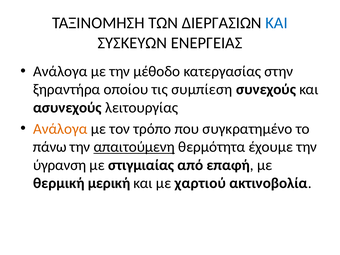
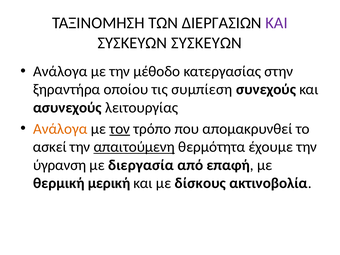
ΚΑΙ at (277, 23) colour: blue -> purple
ΣΥΣΚΕΥΩΝ ΕΝΕΡΓΕΙΑΣ: ΕΝΕΡΓΕΙΑΣ -> ΣΥΣΚΕΥΩΝ
τον underline: none -> present
συγκρατημένο: συγκρατημένο -> απομακρυνθεί
πάνω: πάνω -> ασκεί
στιγμιαίας: στιγμιαίας -> διεργασία
χαρτιού: χαρτιού -> δίσκους
